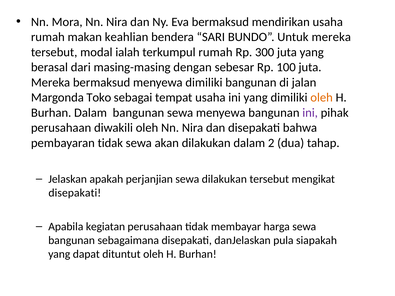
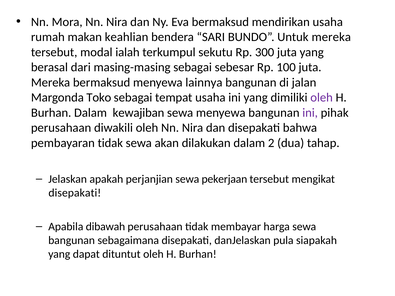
terkumpul rumah: rumah -> sekutu
masing-masing dengan: dengan -> sebagai
menyewa dimiliki: dimiliki -> lainnya
oleh at (322, 98) colour: orange -> purple
Dalam bangunan: bangunan -> kewajiban
sewa dilakukan: dilakukan -> pekerjaan
kegiatan: kegiatan -> dibawah
